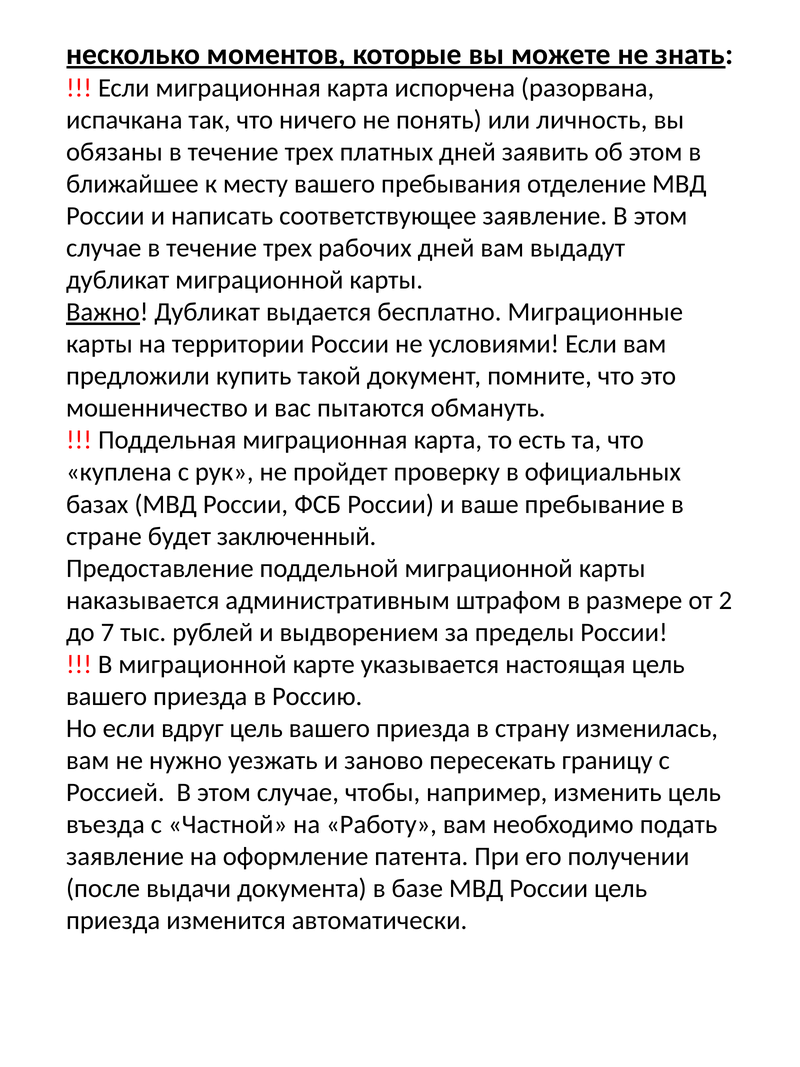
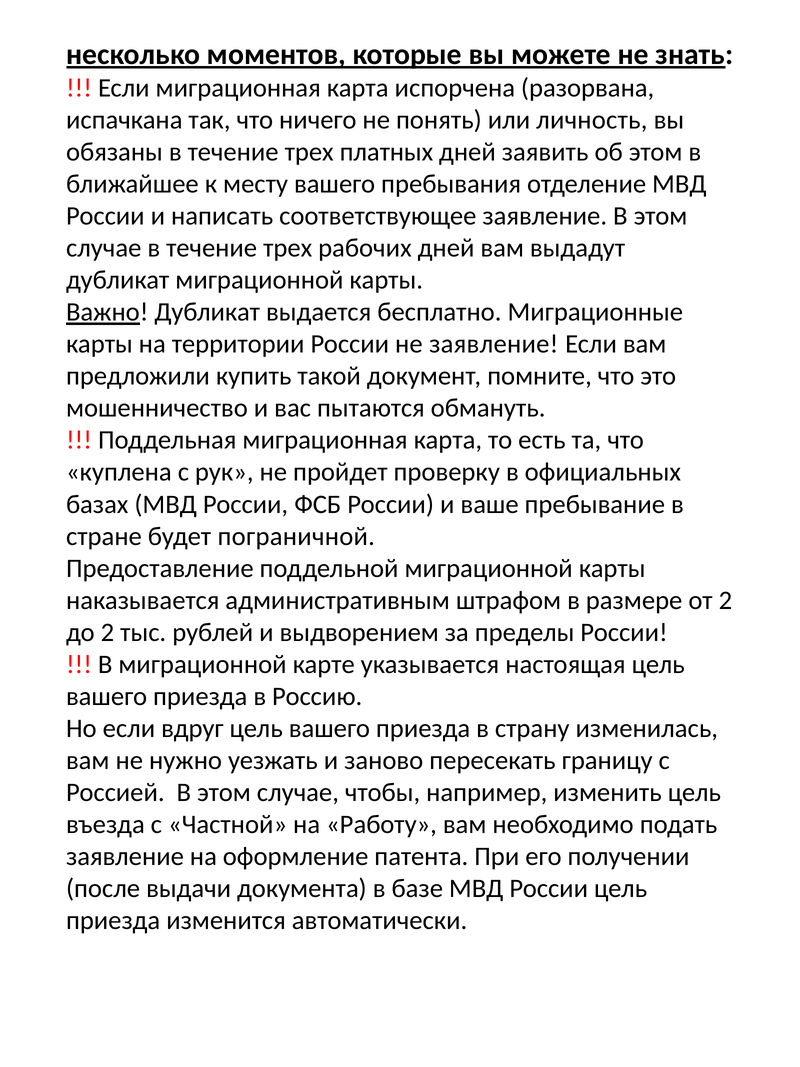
не условиями: условиями -> заявление
заключенный: заключенный -> пограничной
до 7: 7 -> 2
